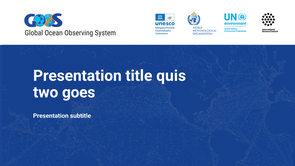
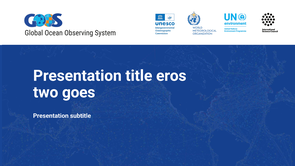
quis: quis -> eros
